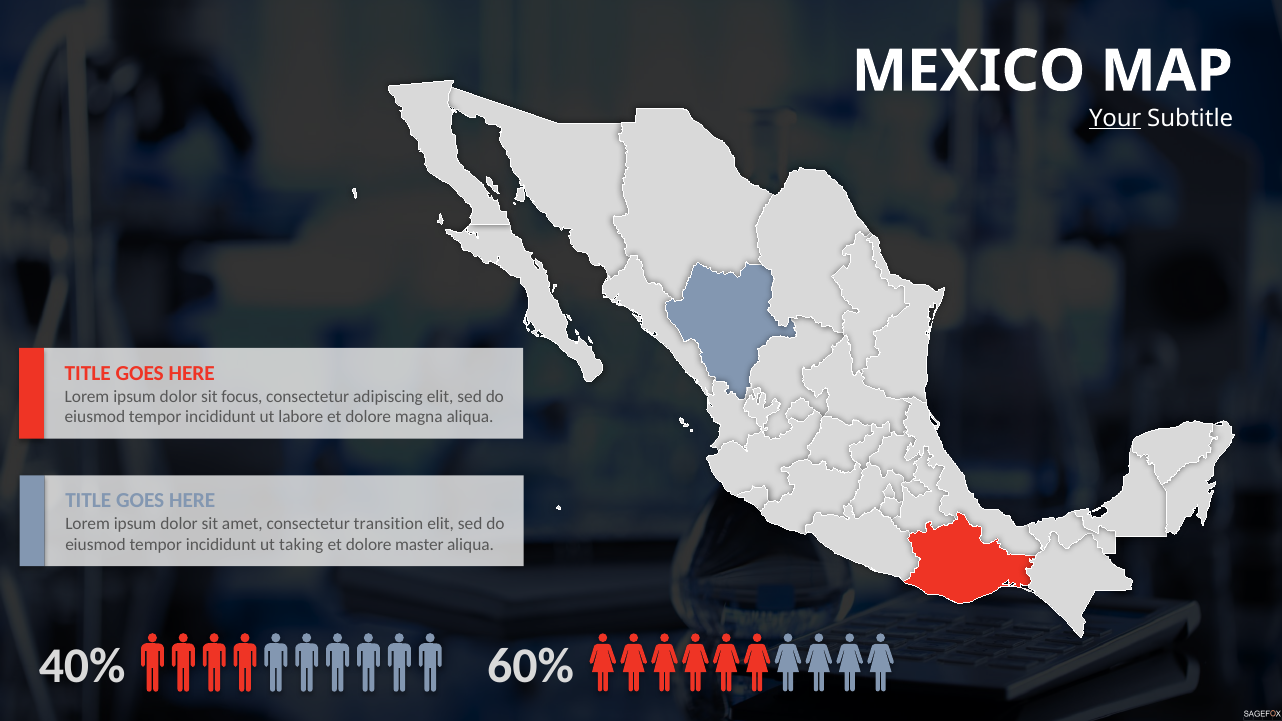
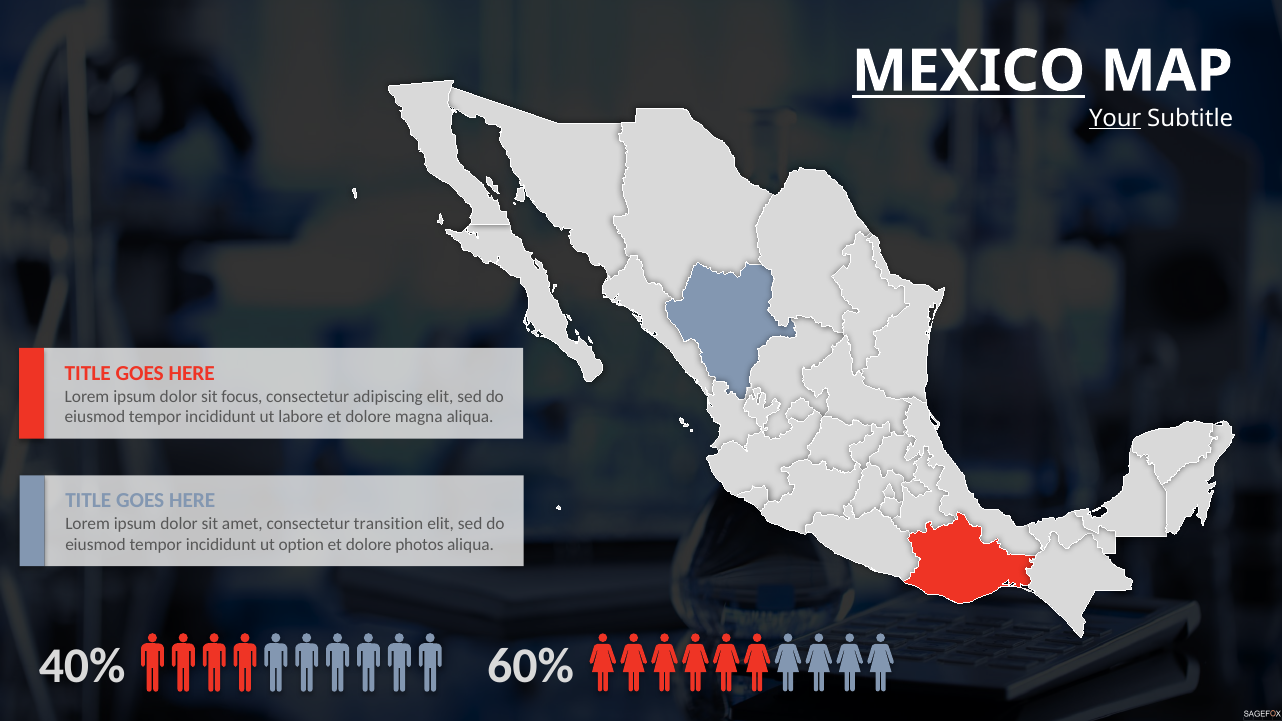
MEXICO underline: none -> present
taking: taking -> option
master: master -> photos
